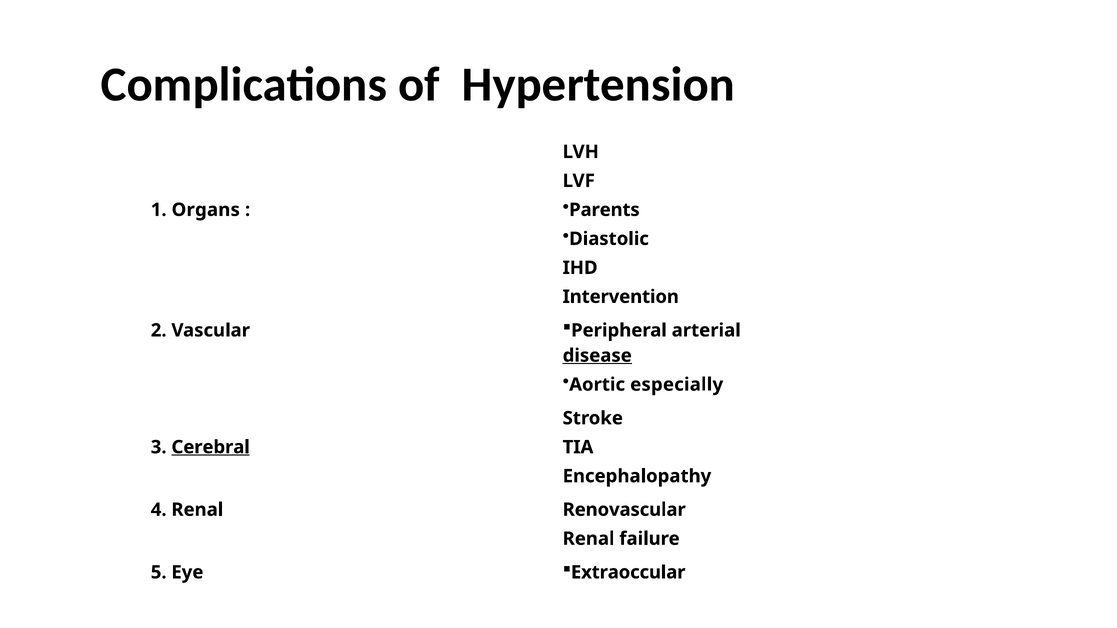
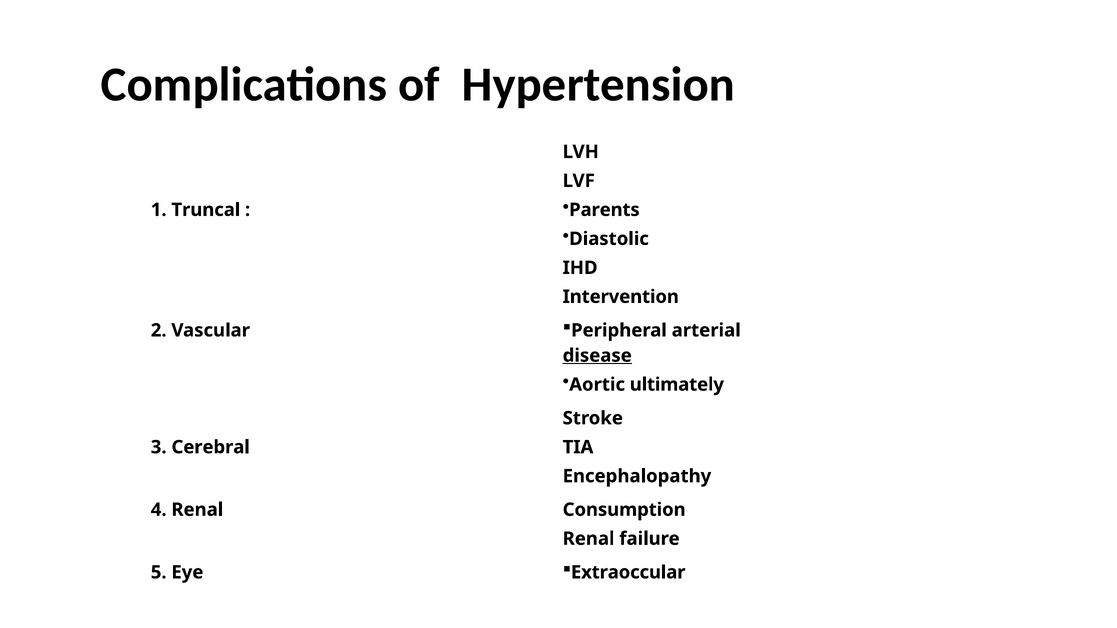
Organs: Organs -> Truncal
especially: especially -> ultimately
Cerebral underline: present -> none
Renovascular: Renovascular -> Consumption
